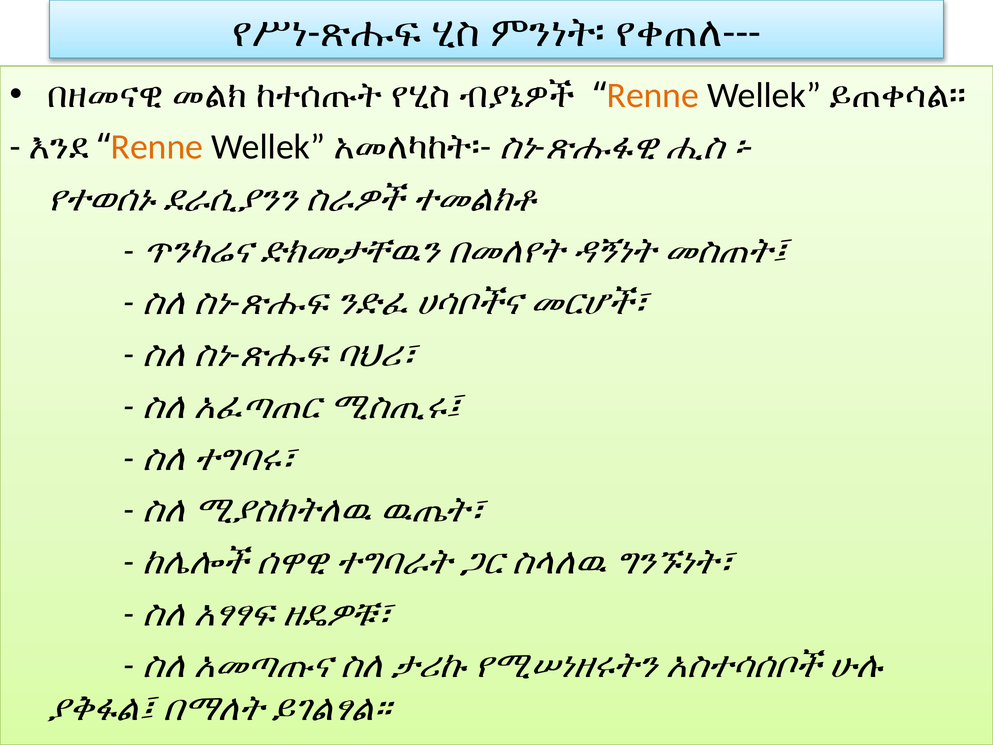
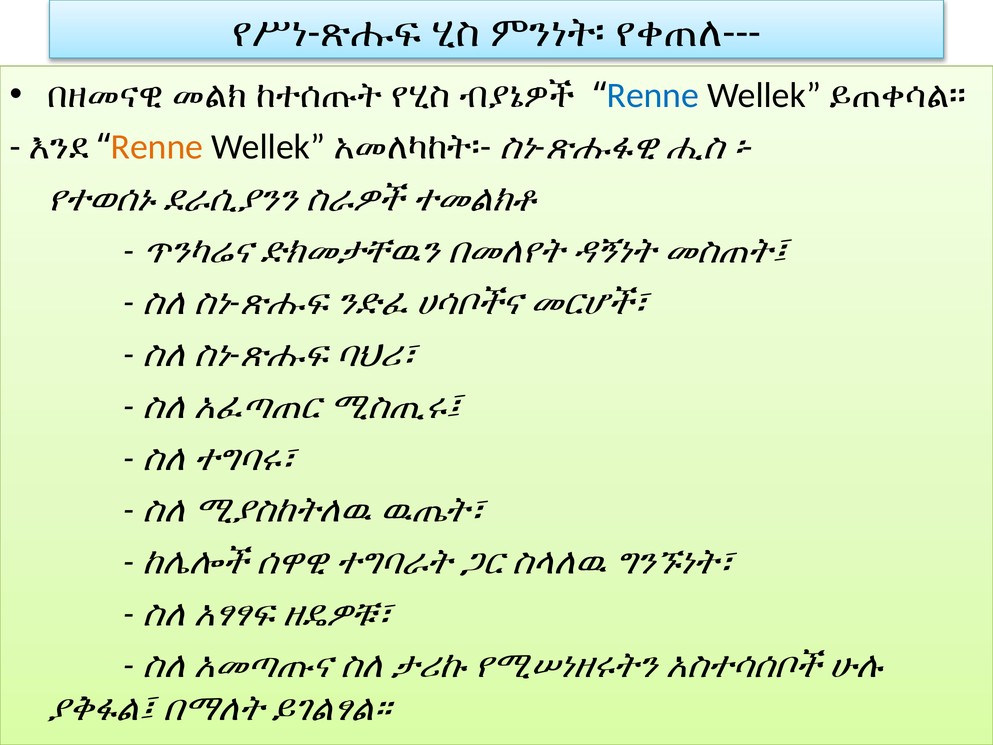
Renne at (653, 95) colour: orange -> blue
